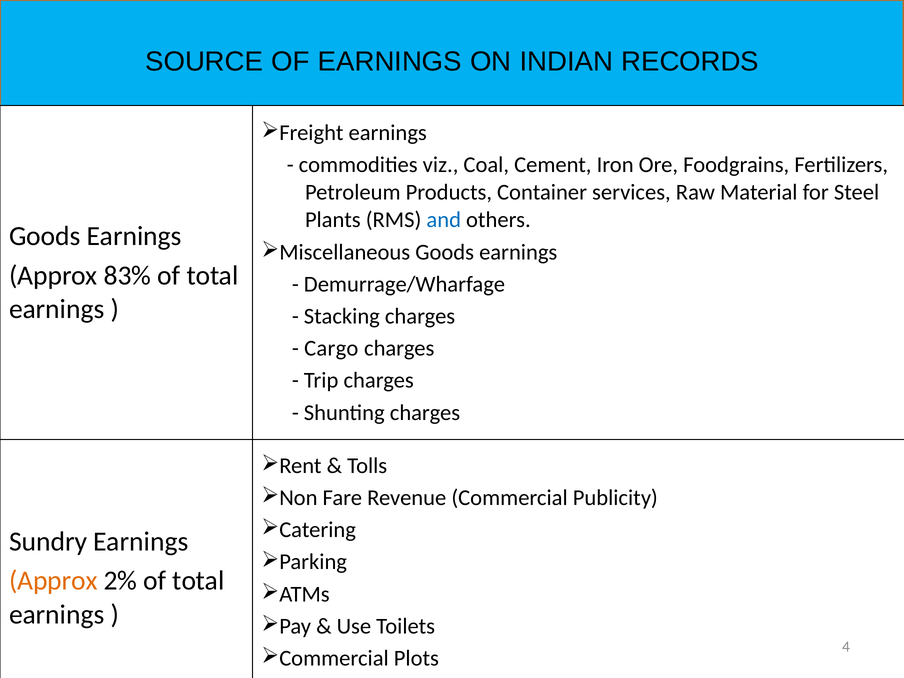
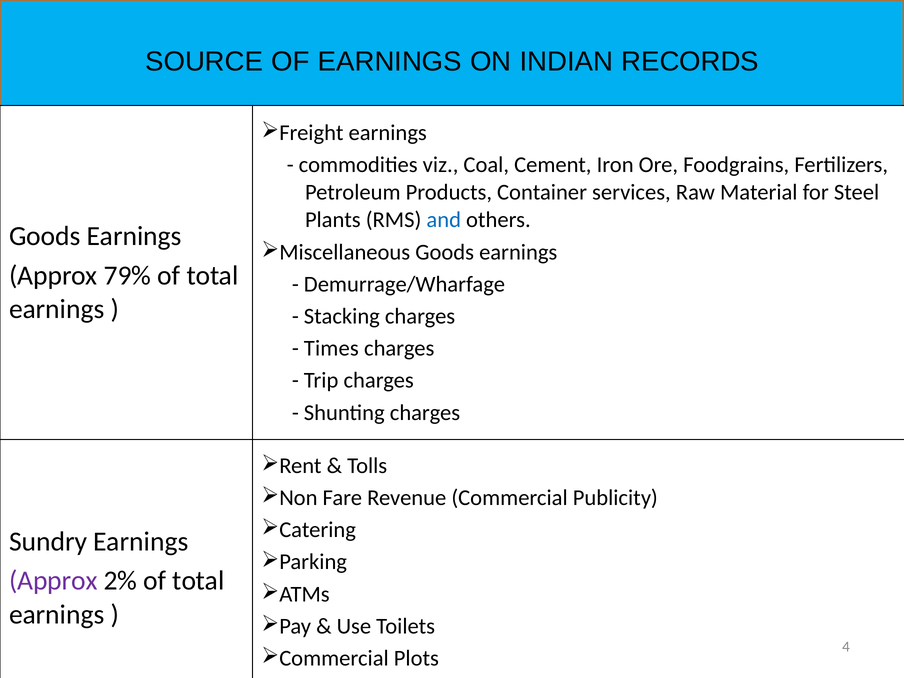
83%: 83% -> 79%
Cargo: Cargo -> Times
Approx at (53, 581) colour: orange -> purple
